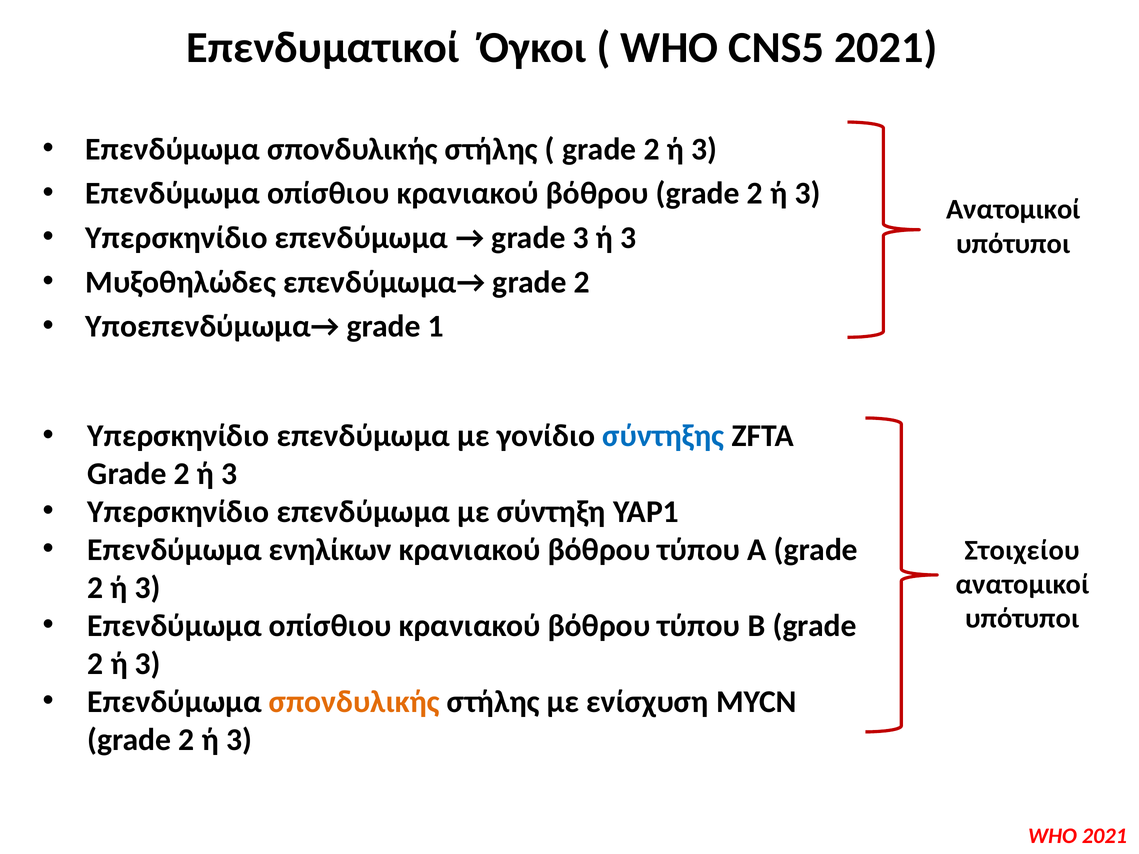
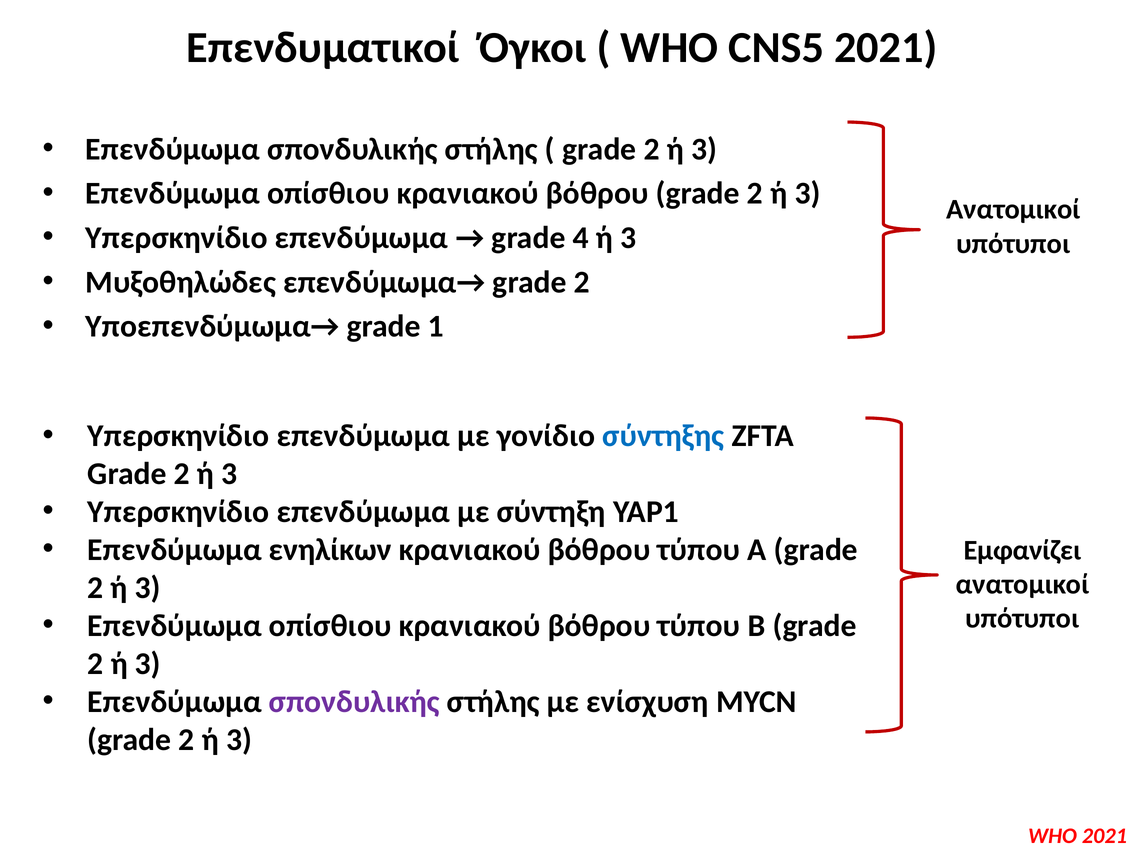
grade 3: 3 -> 4
Στοιχείου: Στοιχείου -> Εμφανίζει
σπονδυλικής at (354, 702) colour: orange -> purple
